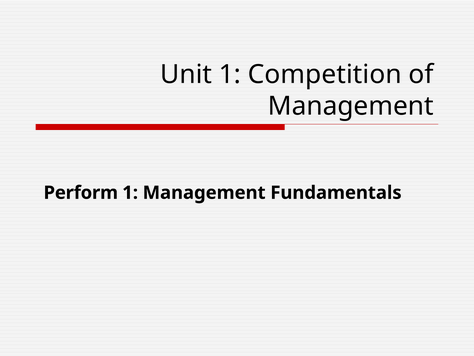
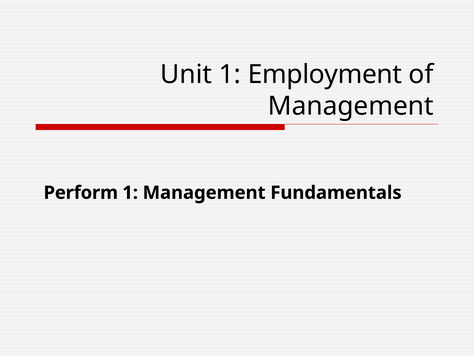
Competition: Competition -> Employment
